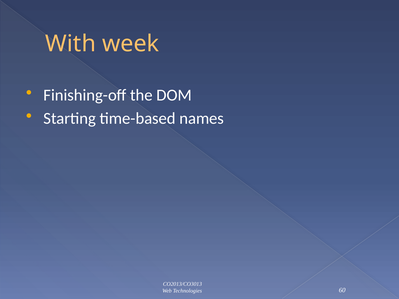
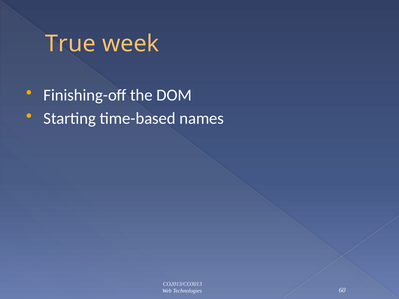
With: With -> True
